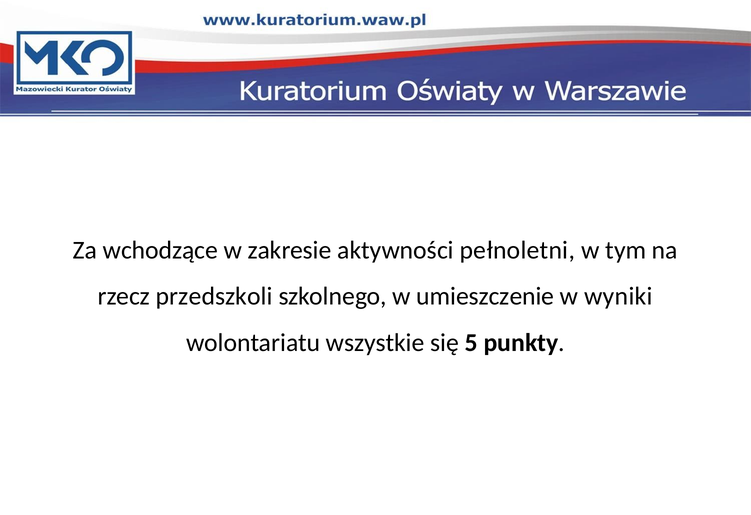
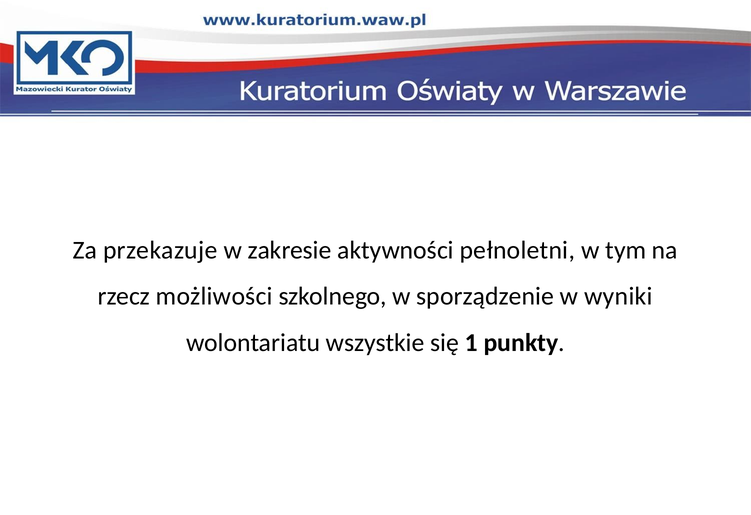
wchodzące: wchodzące -> przekazuje
przedszkoli: przedszkoli -> możliwości
umieszczenie: umieszczenie -> sporządzenie
5: 5 -> 1
